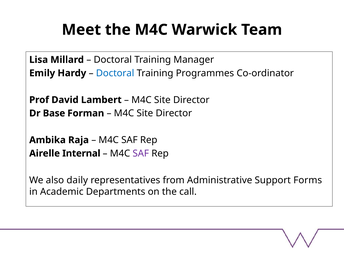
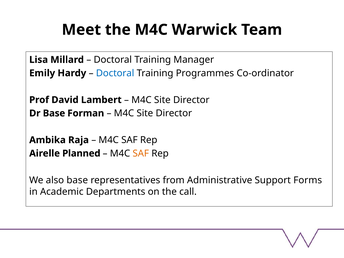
Internal: Internal -> Planned
SAF at (141, 153) colour: purple -> orange
also daily: daily -> base
